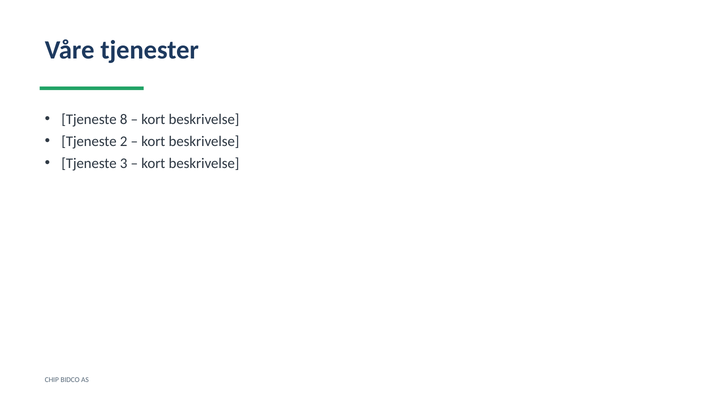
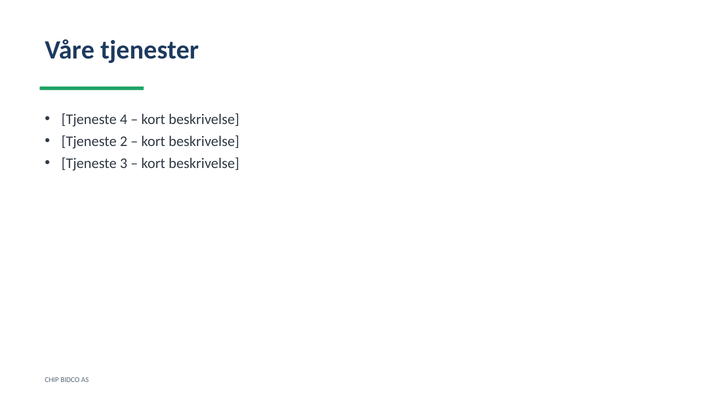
8: 8 -> 4
